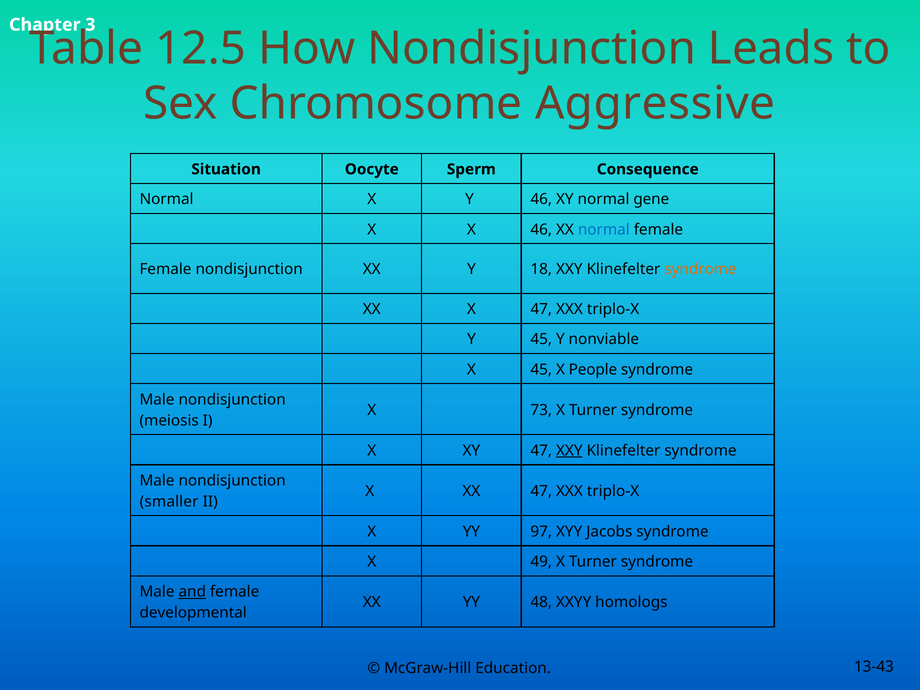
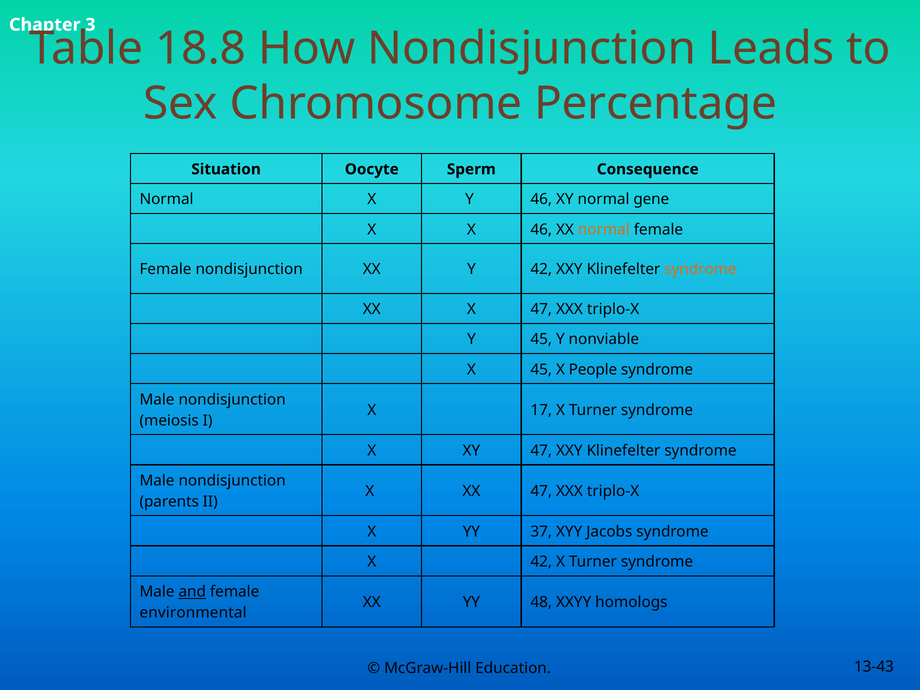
12.5: 12.5 -> 18.8
Aggressive: Aggressive -> Percentage
normal at (604, 229) colour: blue -> orange
Y 18: 18 -> 42
73: 73 -> 17
XXY at (569, 451) underline: present -> none
smaller: smaller -> parents
97: 97 -> 37
X 49: 49 -> 42
developmental: developmental -> environmental
